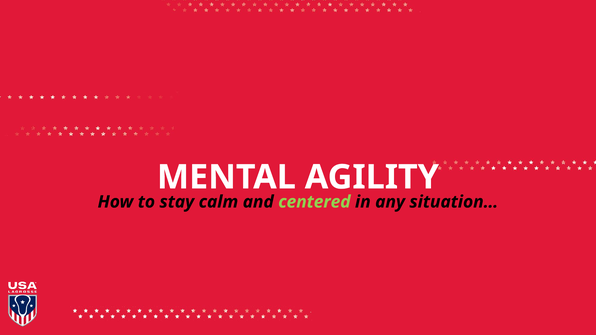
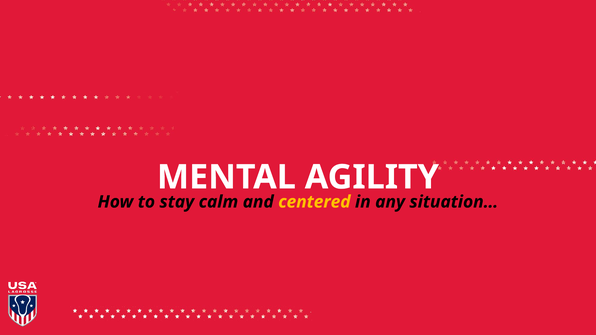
centered colour: light green -> yellow
